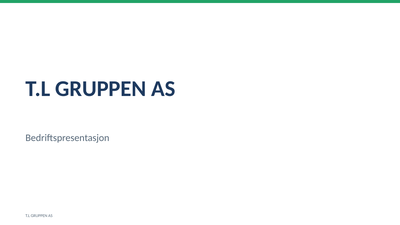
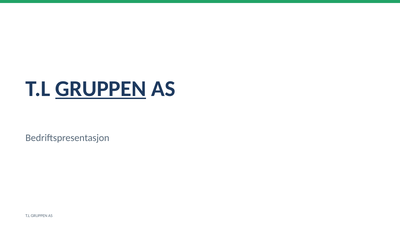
GRUPPEN at (101, 89) underline: none -> present
